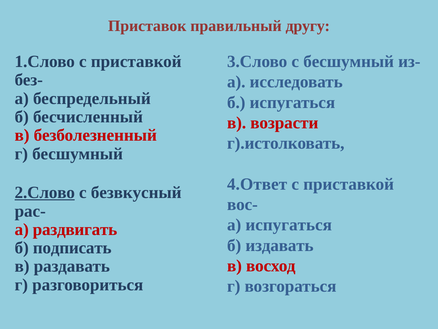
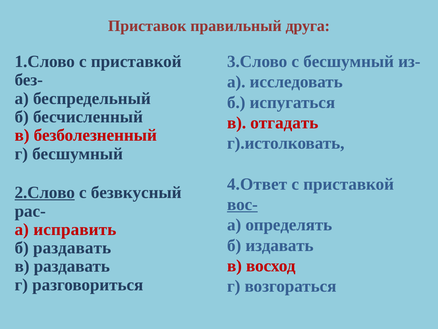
другу: другу -> друга
возрасти: возрасти -> отгадать
вос- underline: none -> present
а испугаться: испугаться -> определять
раздвигать: раздвигать -> исправить
б подписать: подписать -> раздавать
